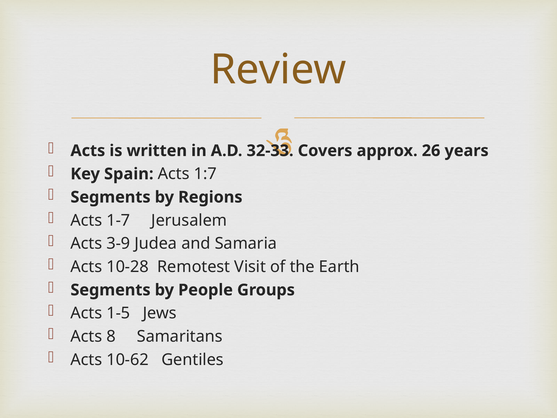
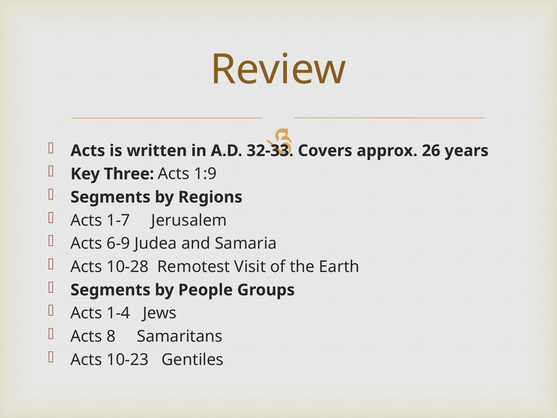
Spain: Spain -> Three
1:7: 1:7 -> 1:9
3-9: 3-9 -> 6-9
1-5: 1-5 -> 1-4
10-62: 10-62 -> 10-23
